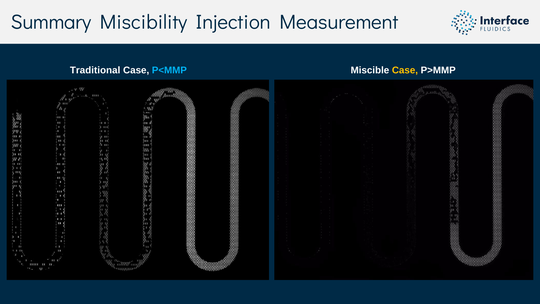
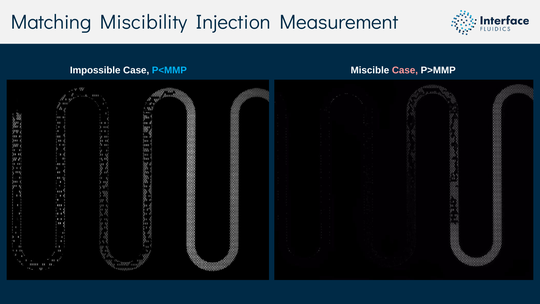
Summary: Summary -> Matching
Traditional: Traditional -> Impossible
Case at (405, 70) colour: yellow -> pink
